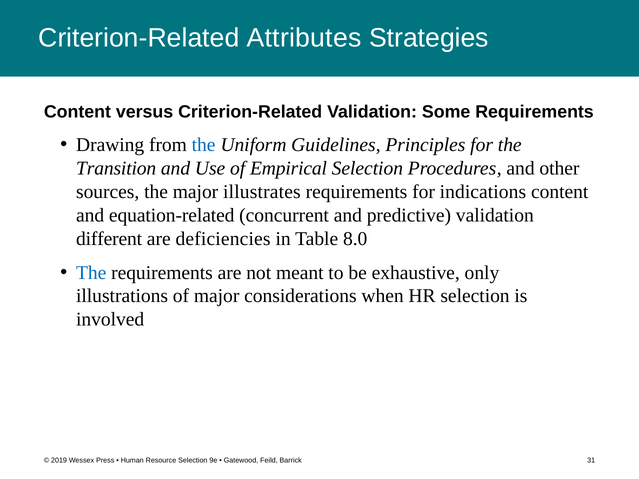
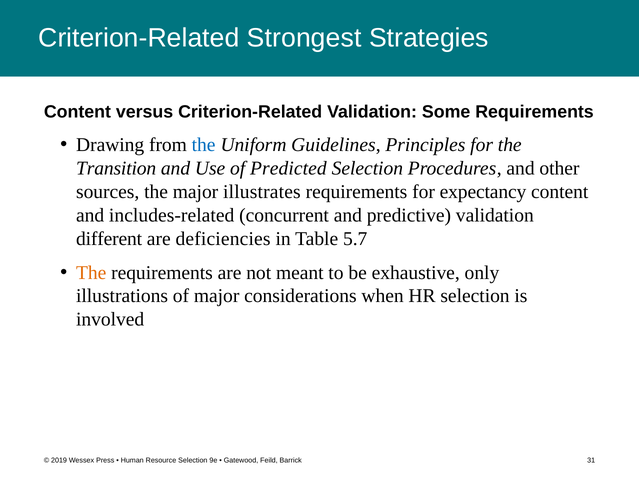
Attributes: Attributes -> Strongest
Empirical: Empirical -> Predicted
indications: indications -> expectancy
equation-related: equation-related -> includes-related
8.0: 8.0 -> 5.7
The at (91, 273) colour: blue -> orange
